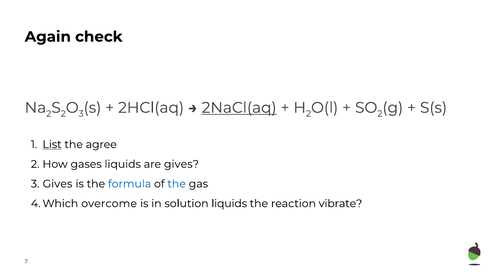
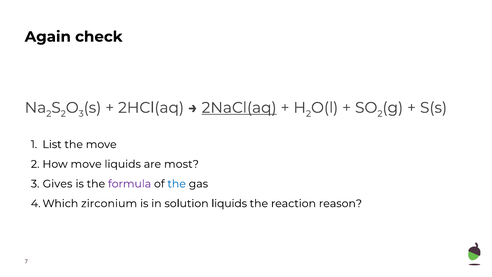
List underline: present -> none
the agree: agree -> move
How gases: gases -> move
are gives: gives -> most
formula colour: blue -> purple
overcome: overcome -> zirconium
vibrate: vibrate -> reason
